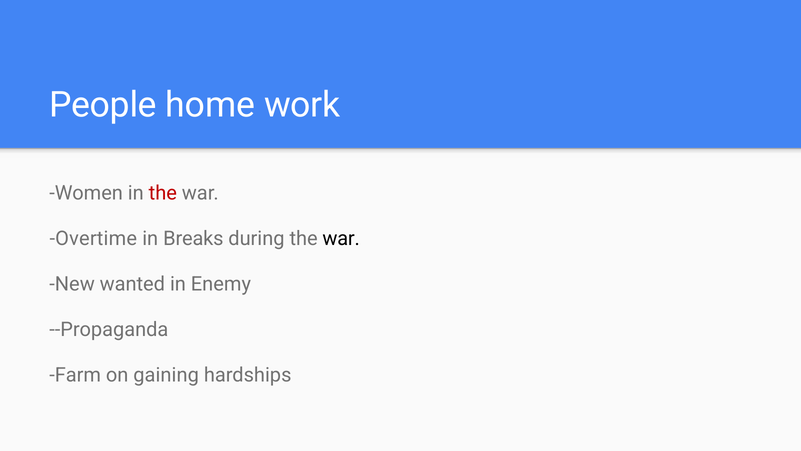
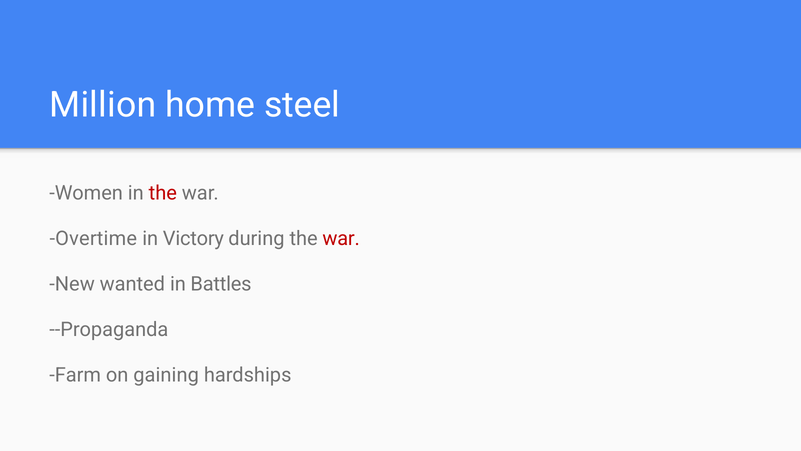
People: People -> Million
work: work -> steel
Breaks: Breaks -> Victory
war at (341, 239) colour: black -> red
Enemy: Enemy -> Battles
